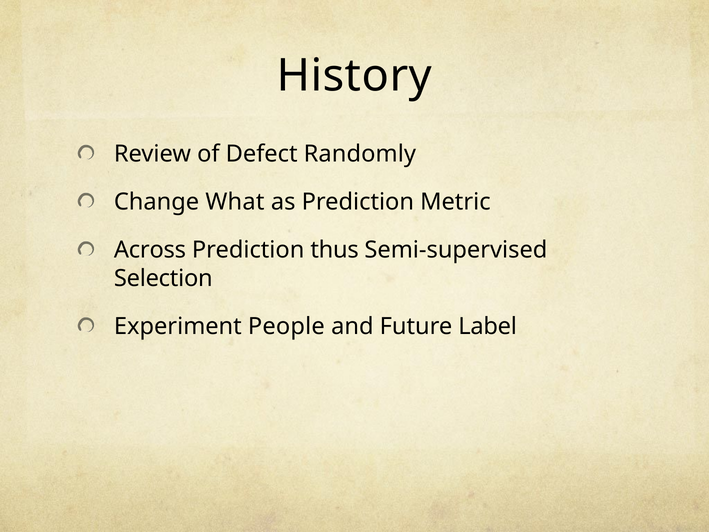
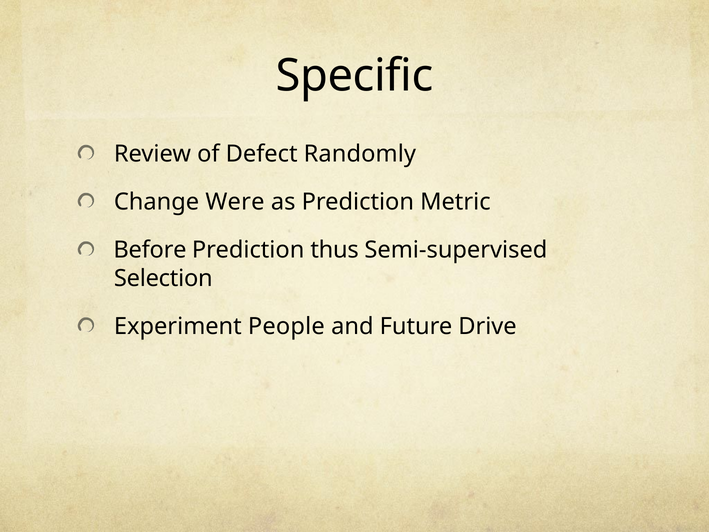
History: History -> Specific
What: What -> Were
Across: Across -> Before
Label: Label -> Drive
